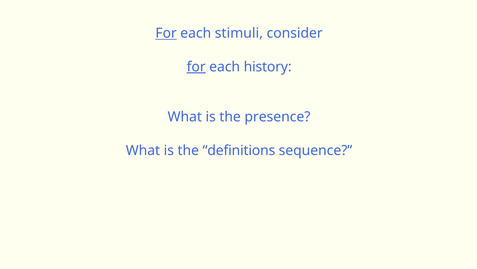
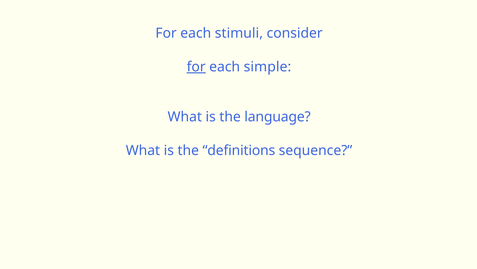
For at (166, 33) underline: present -> none
history: history -> simple
presence: presence -> language
